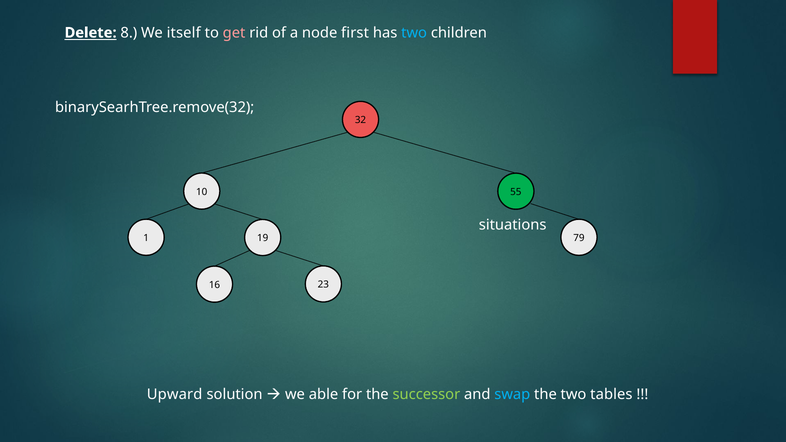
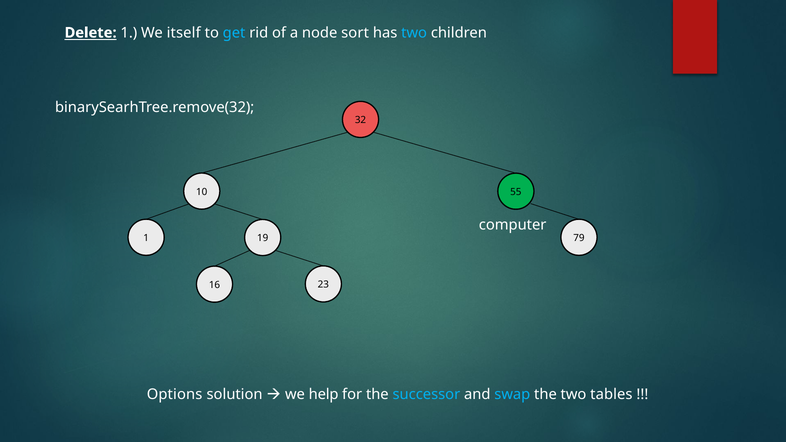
Delete 8: 8 -> 1
get colour: pink -> light blue
first: first -> sort
situations: situations -> computer
Upward: Upward -> Options
able: able -> help
successor colour: light green -> light blue
